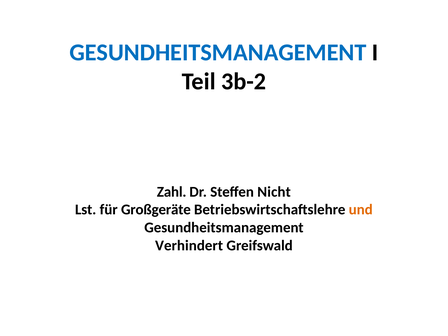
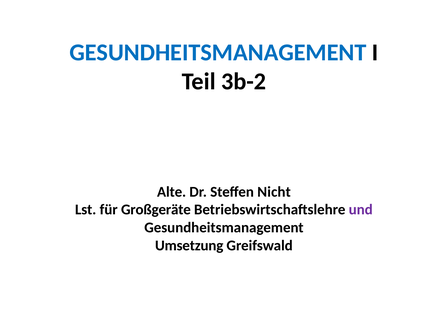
Zahl: Zahl -> Alte
und colour: orange -> purple
Verhindert: Verhindert -> Umsetzung
